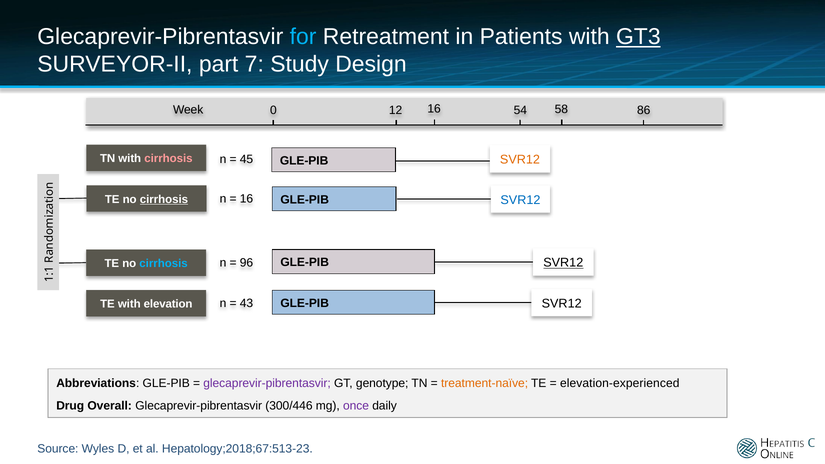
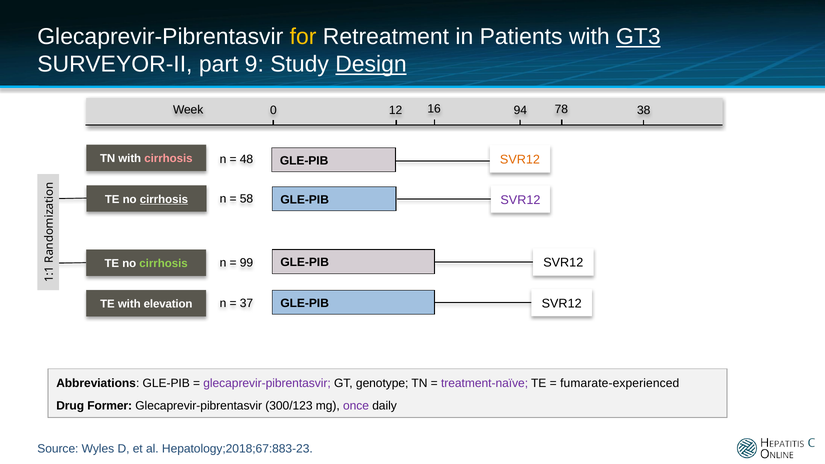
for colour: light blue -> yellow
7: 7 -> 9
Design underline: none -> present
58: 58 -> 78
86: 86 -> 38
54: 54 -> 94
45: 45 -> 48
16 at (247, 199): 16 -> 58
SVR12 at (520, 200) colour: blue -> purple
SVR12 at (563, 263) underline: present -> none
96: 96 -> 99
cirrhosis at (164, 264) colour: light blue -> light green
43: 43 -> 37
treatment-naïve colour: orange -> purple
elevation-experienced: elevation-experienced -> fumarate-experienced
Overall: Overall -> Former
300/446: 300/446 -> 300/123
Hepatology;2018;67:513-23: Hepatology;2018;67:513-23 -> Hepatology;2018;67:883-23
